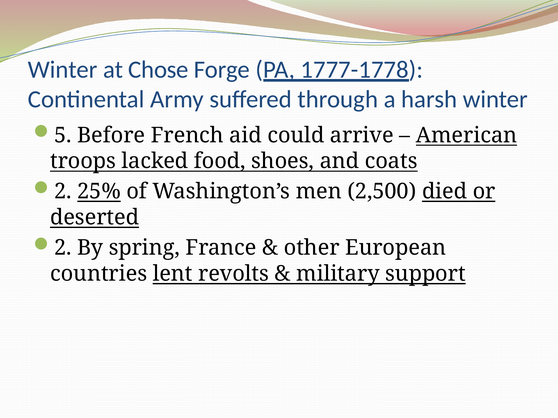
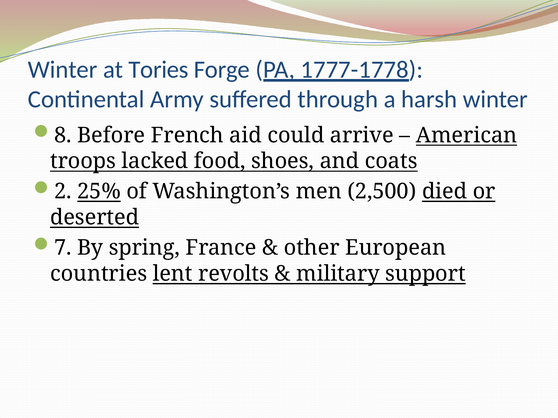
Chose: Chose -> Tories
5: 5 -> 8
2 at (63, 248): 2 -> 7
